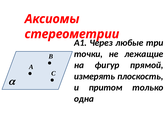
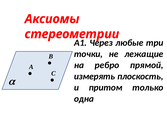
фигур: фигур -> ребро
